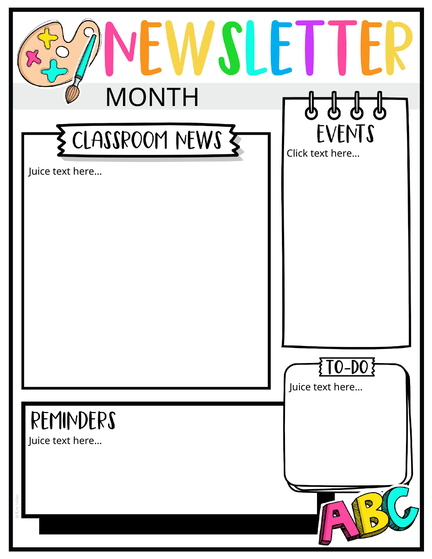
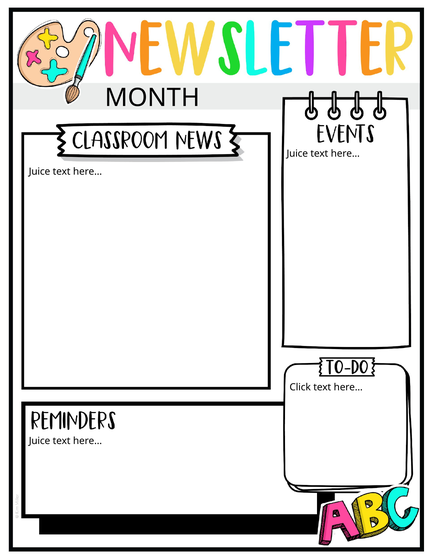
Click at (297, 154): Click -> Juice
Juice at (300, 387): Juice -> Click
